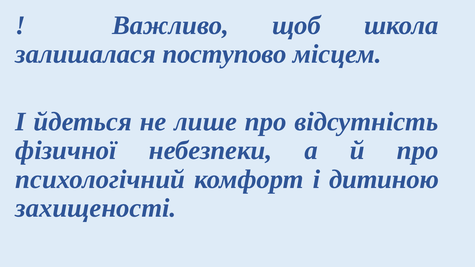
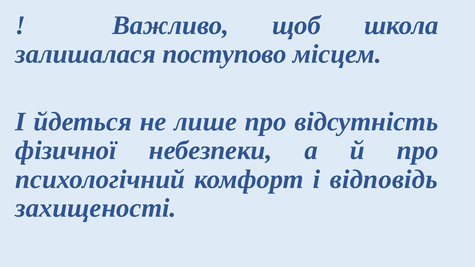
дитиною: дитиною -> відповідь
